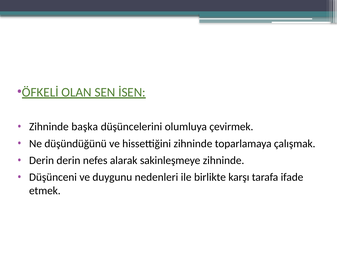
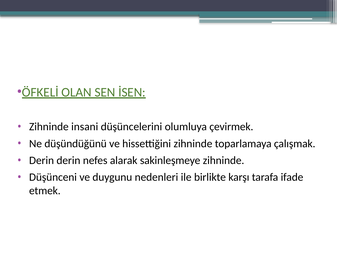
başka: başka -> insani
